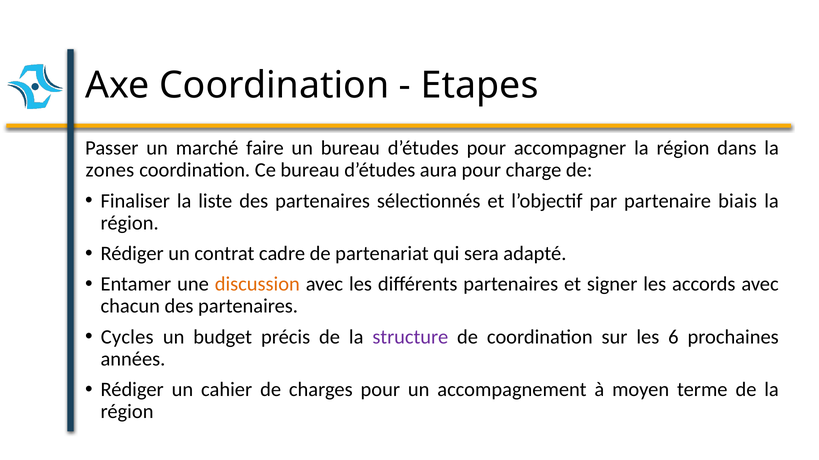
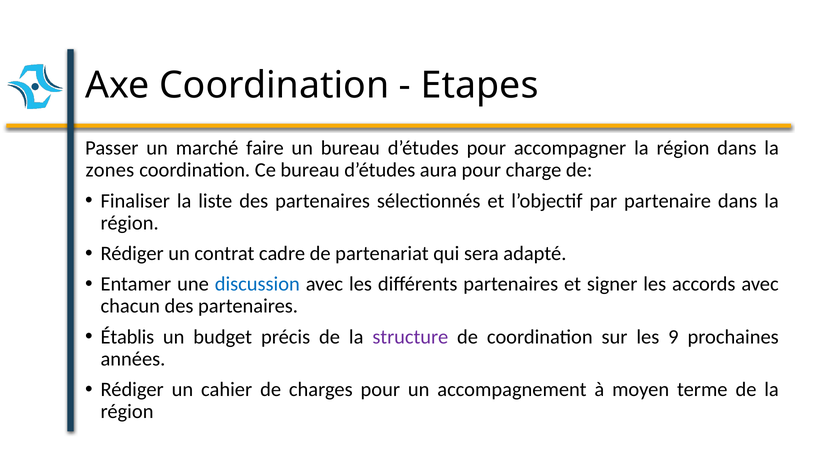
partenaire biais: biais -> dans
discussion colour: orange -> blue
Cycles: Cycles -> Établis
6: 6 -> 9
